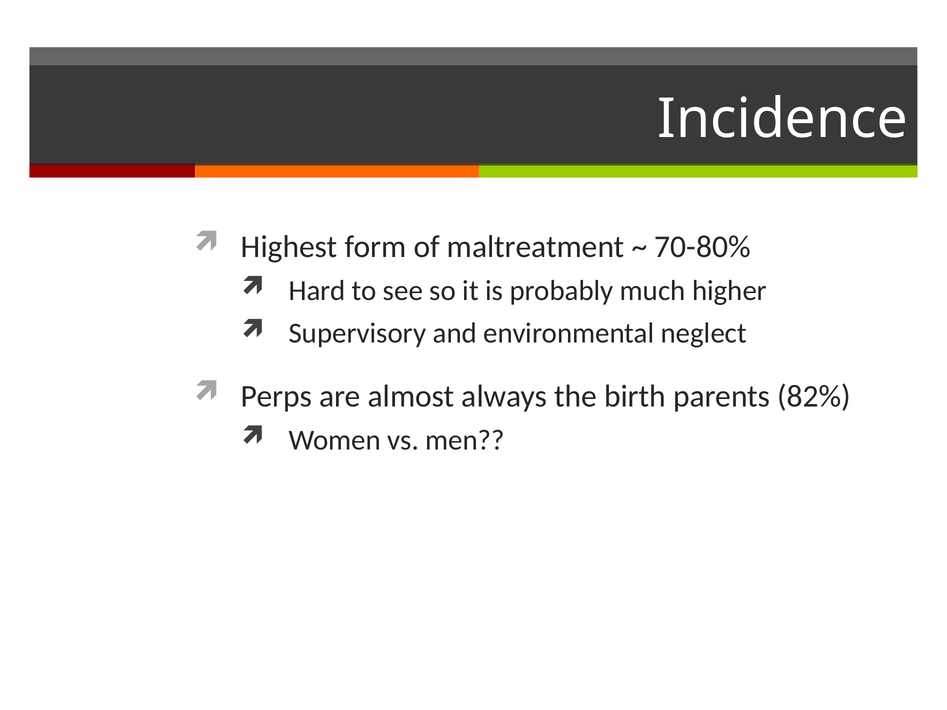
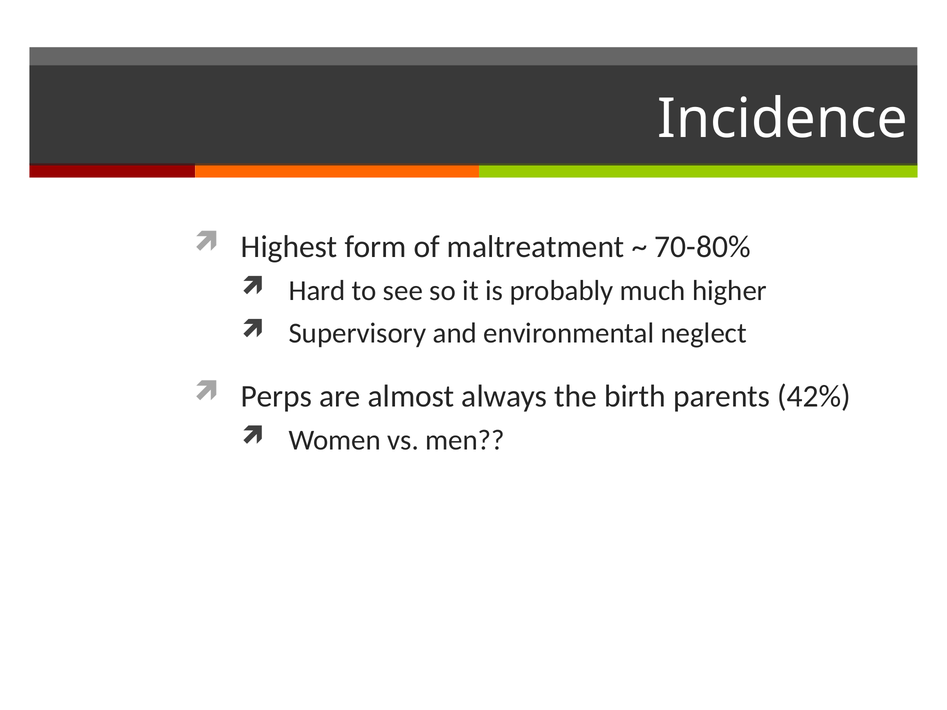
82%: 82% -> 42%
